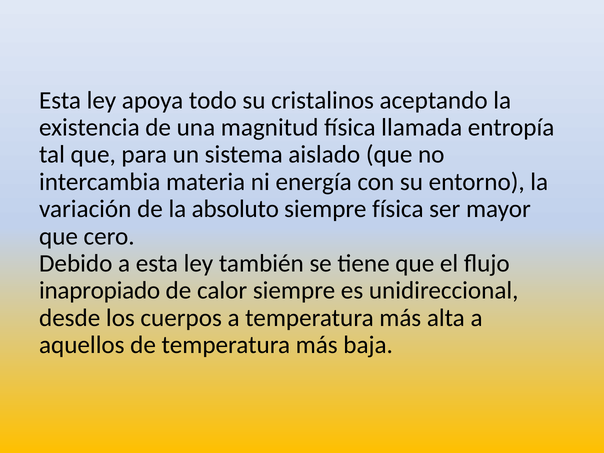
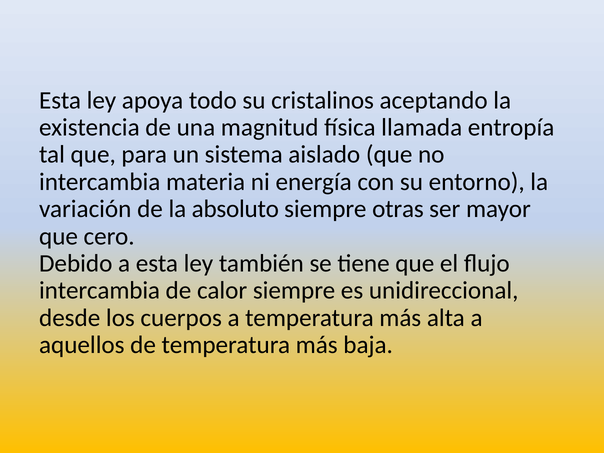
siempre física: física -> otras
inapropiado at (100, 291): inapropiado -> intercambia
